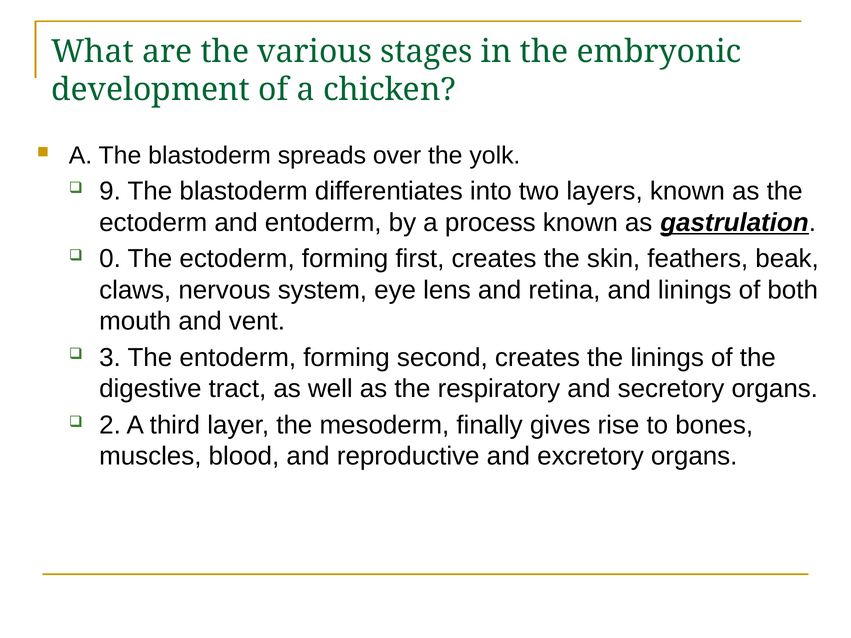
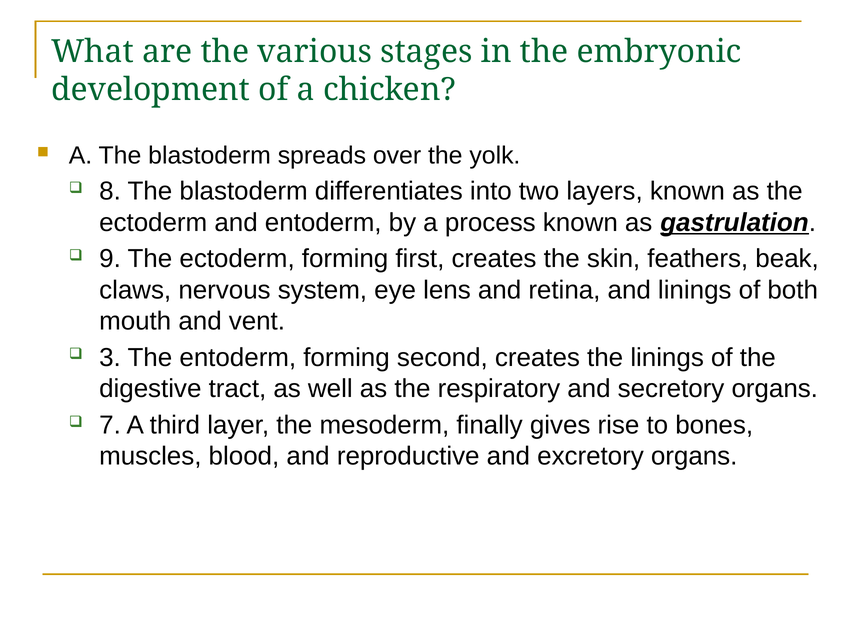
9: 9 -> 8
0: 0 -> 9
2: 2 -> 7
